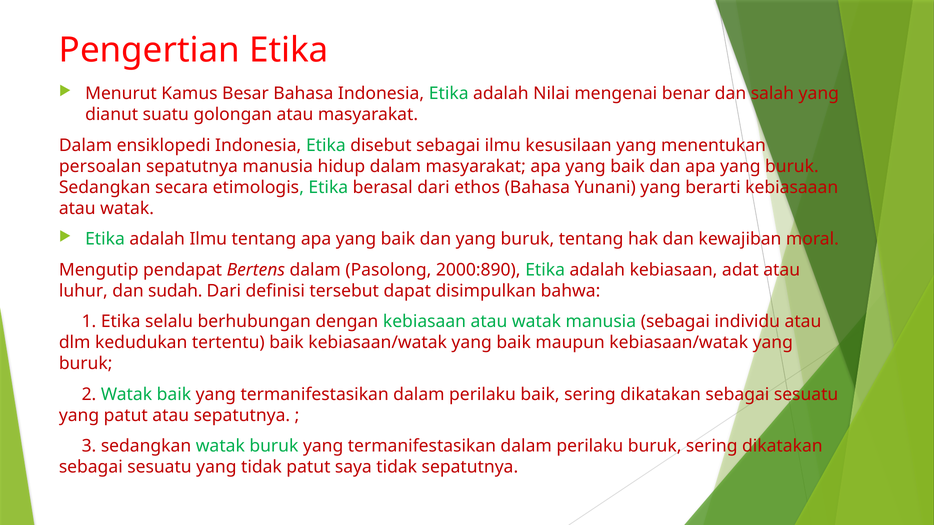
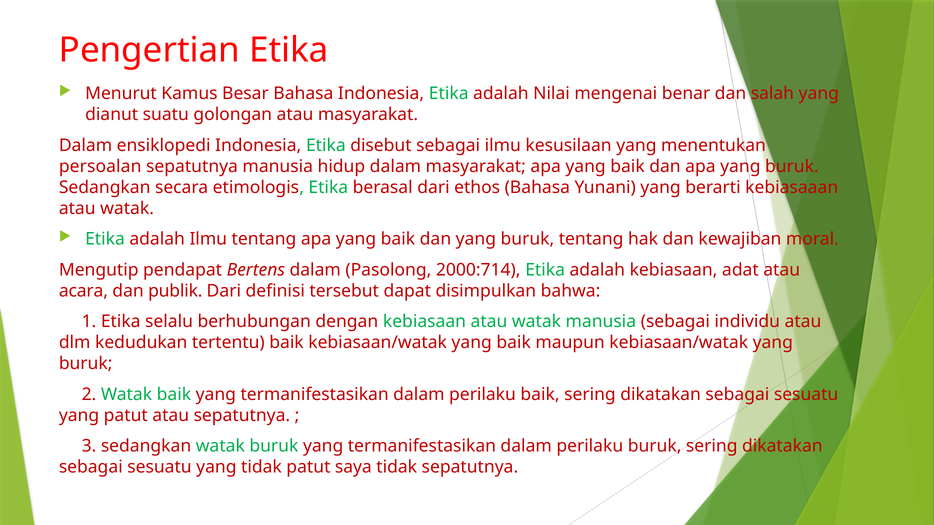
2000:890: 2000:890 -> 2000:714
luhur: luhur -> acara
sudah: sudah -> publik
